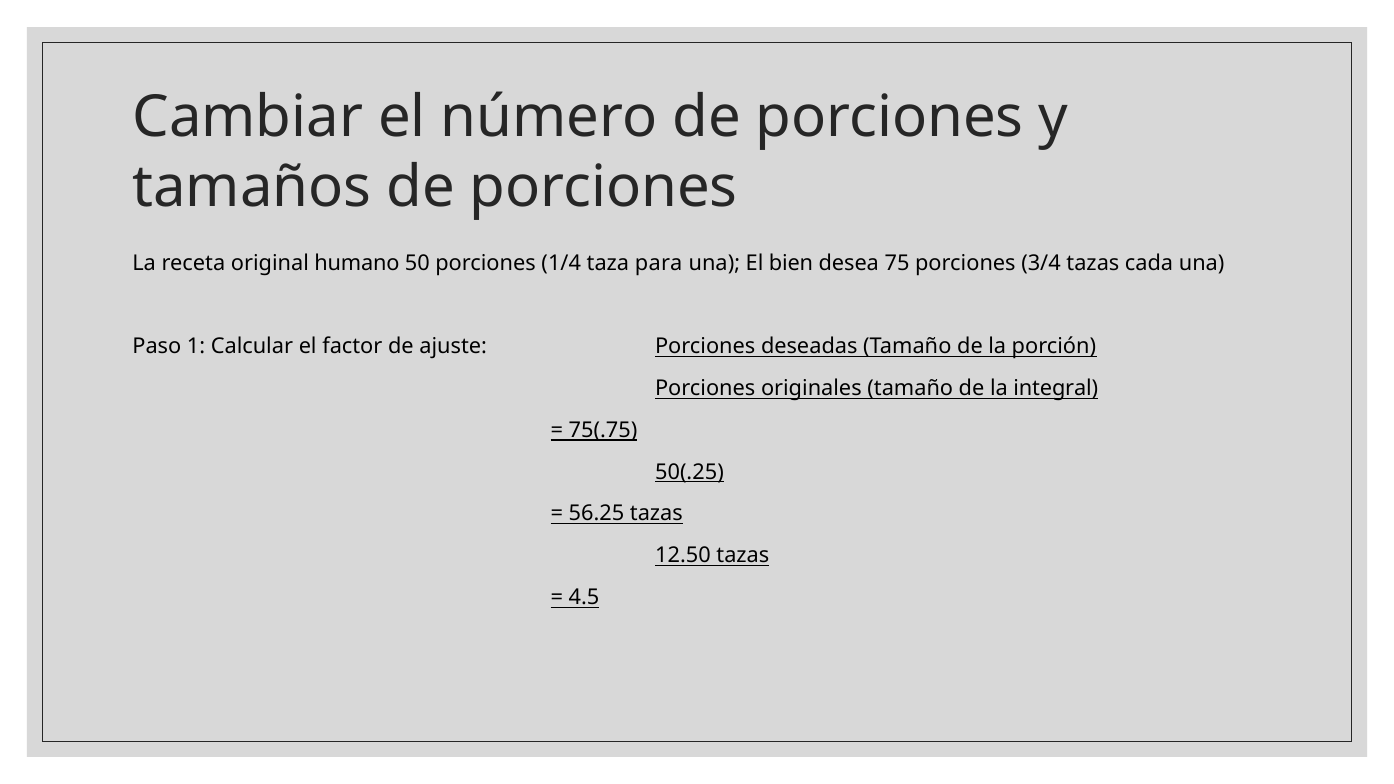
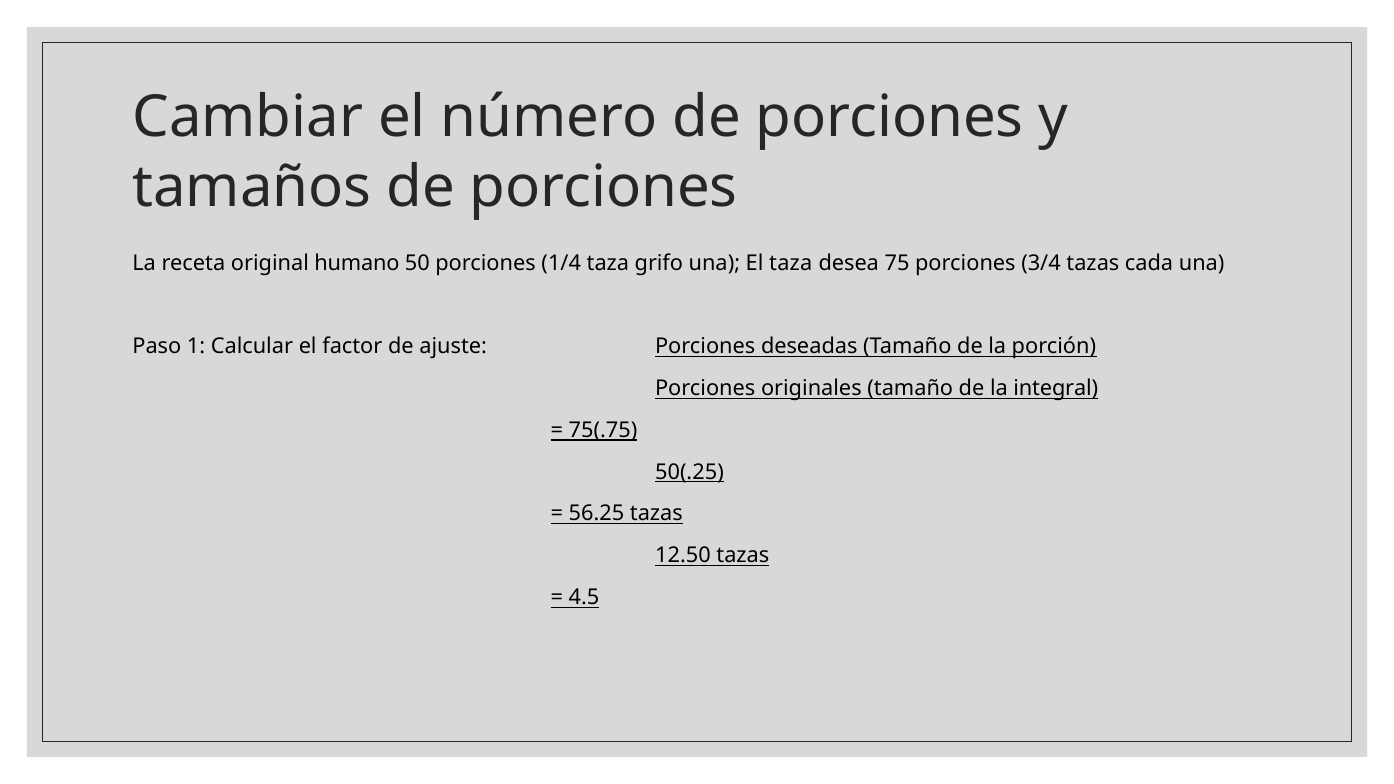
para: para -> grifo
El bien: bien -> taza
